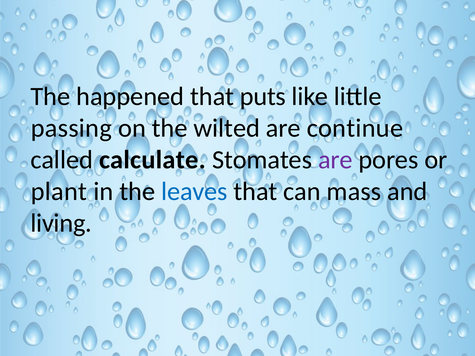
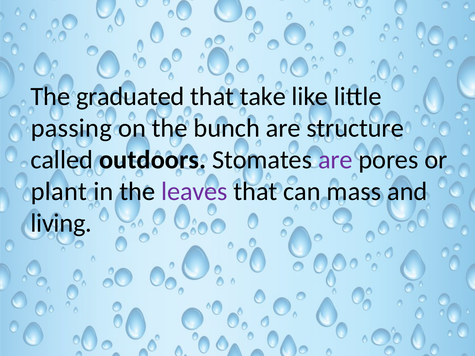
happened: happened -> graduated
puts: puts -> take
wilted: wilted -> bunch
continue: continue -> structure
calculate: calculate -> outdoors
leaves colour: blue -> purple
